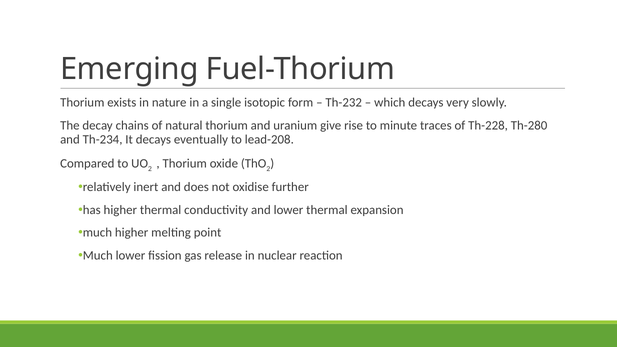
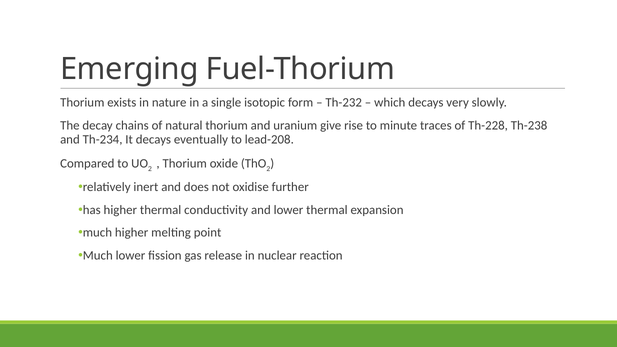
Th-280: Th-280 -> Th-238
